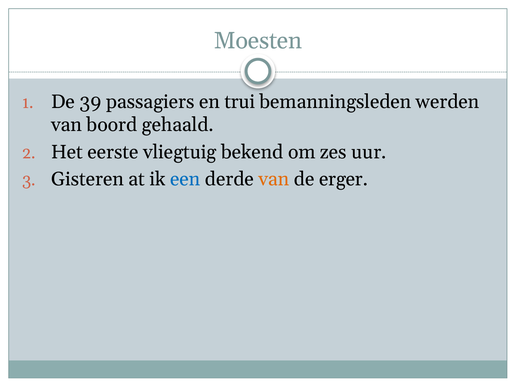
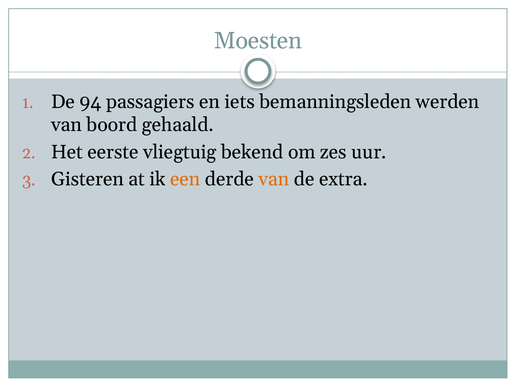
39: 39 -> 94
trui: trui -> iets
een colour: blue -> orange
erger: erger -> extra
